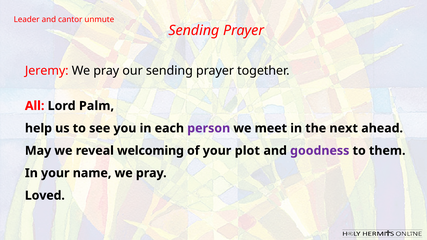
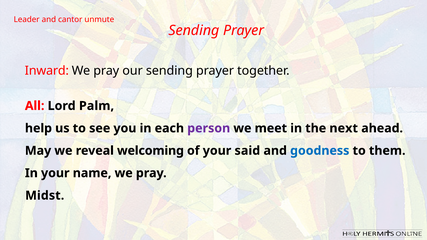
Jeremy: Jeremy -> Inward
plot: plot -> said
goodness colour: purple -> blue
Loved: Loved -> Midst
